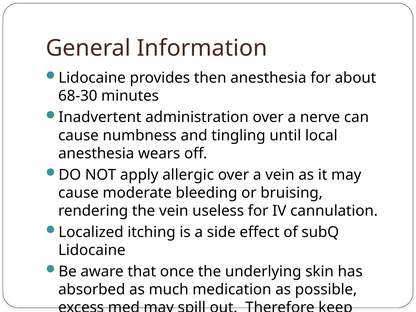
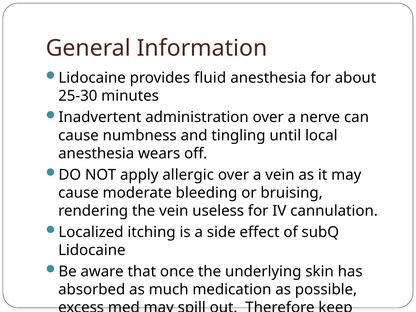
then: then -> fluid
68-30: 68-30 -> 25-30
